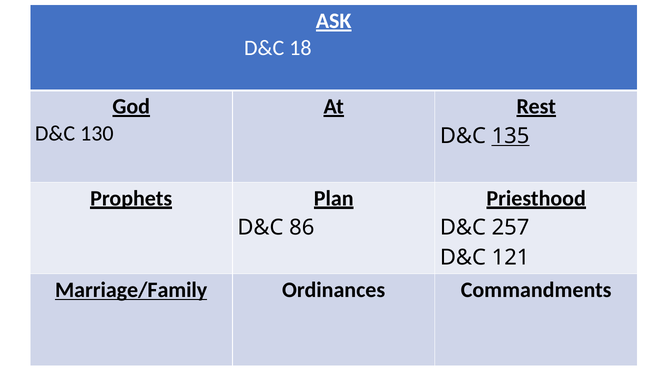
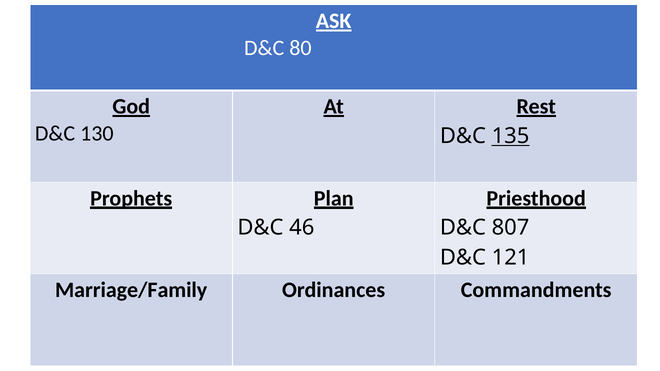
18: 18 -> 80
86: 86 -> 46
257: 257 -> 807
Marriage/Family underline: present -> none
